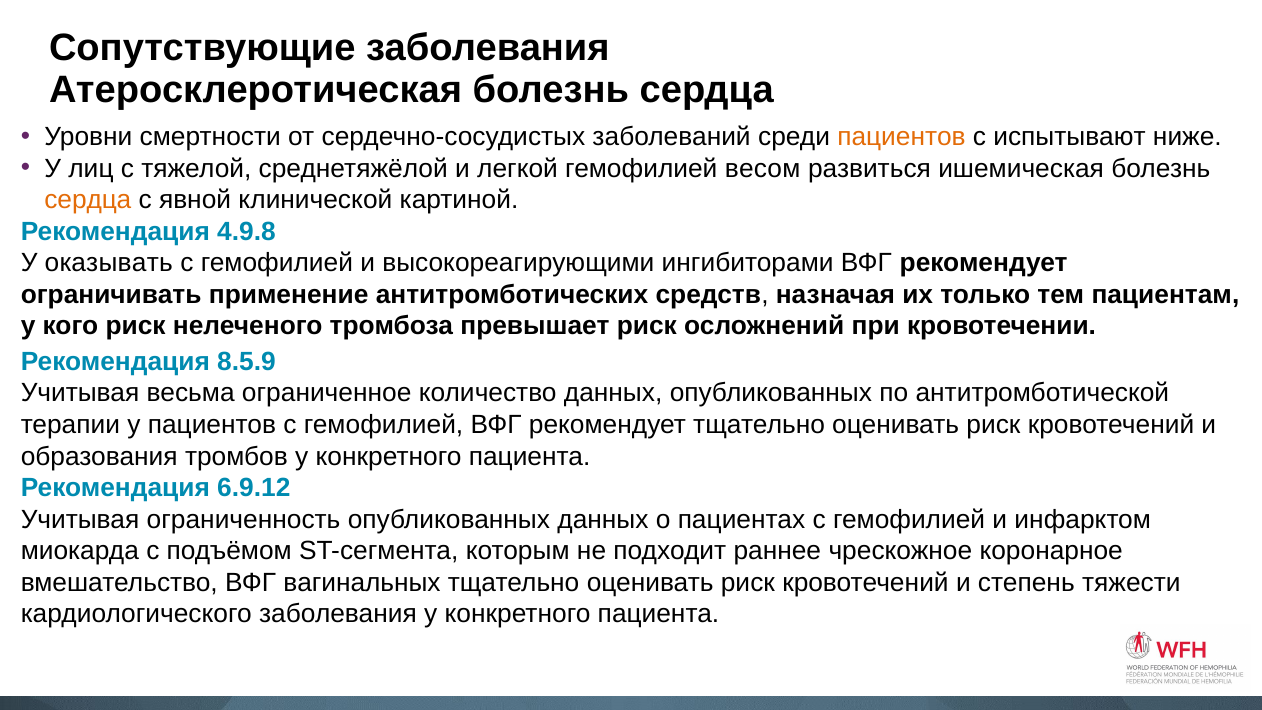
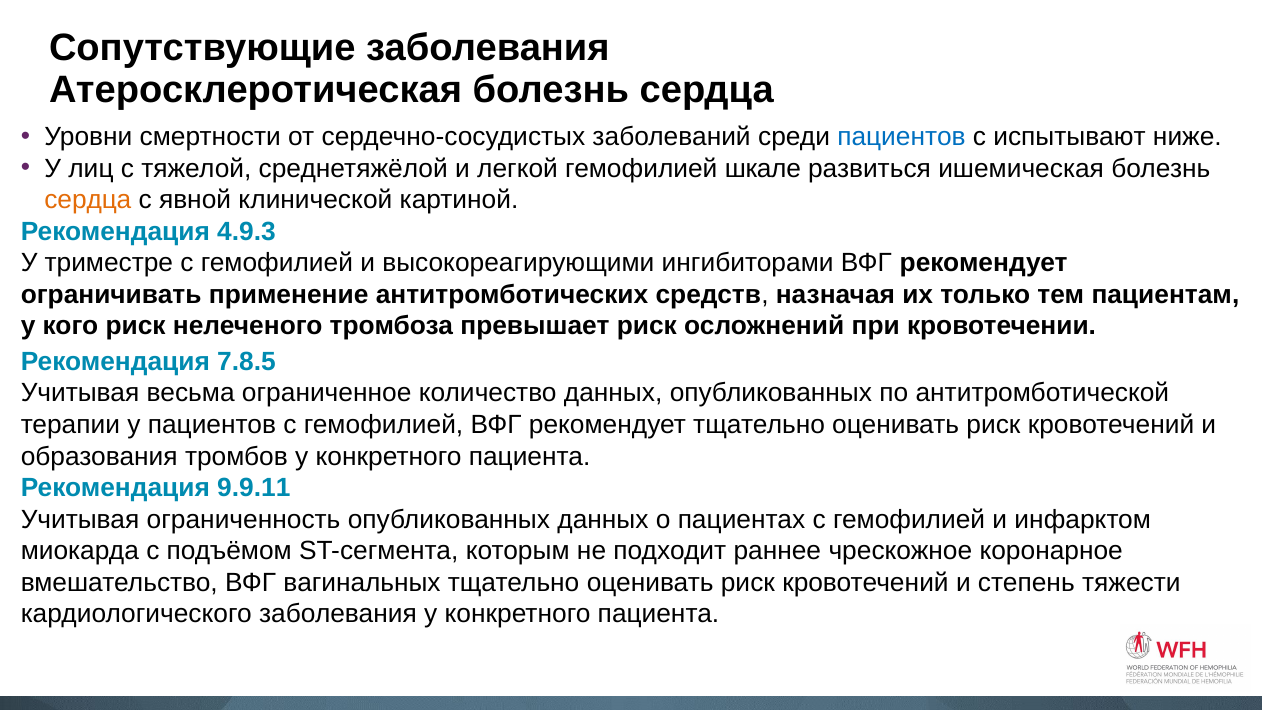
пациентов at (902, 137) colour: orange -> blue
весом: весом -> шкале
4.9.8: 4.9.8 -> 4.9.3
оказывать: оказывать -> триместре
8.5.9: 8.5.9 -> 7.8.5
6.9.12: 6.9.12 -> 9.9.11
